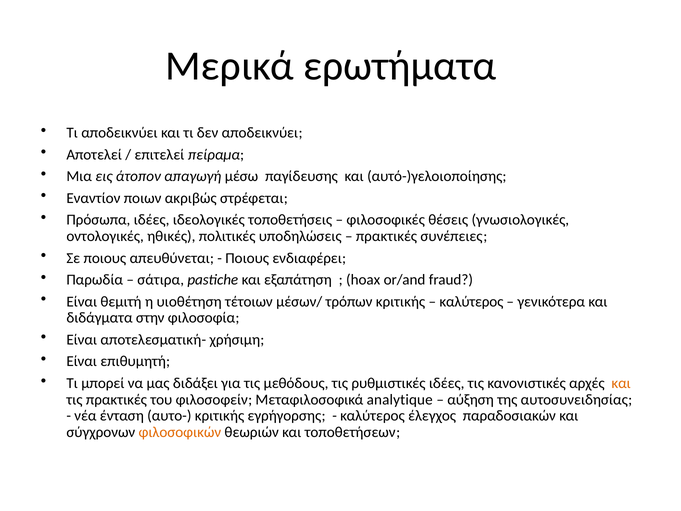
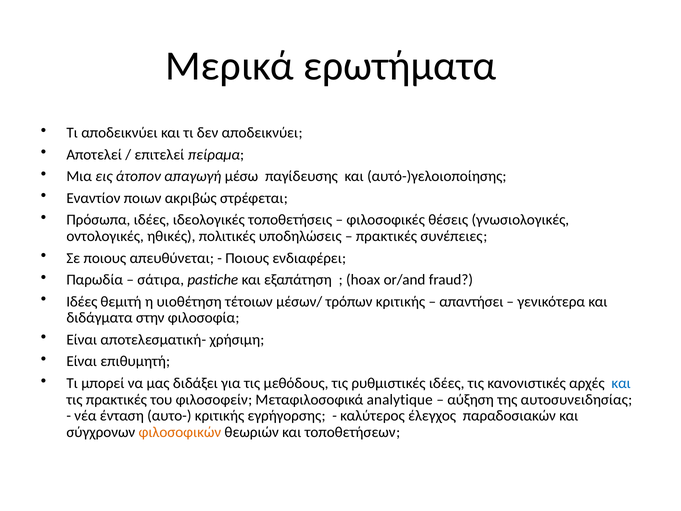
Eίναι at (82, 301): Eίναι -> Ιδέες
καλύτερος at (471, 301): καλύτερος -> απαντήσει
και at (621, 383) colour: orange -> blue
